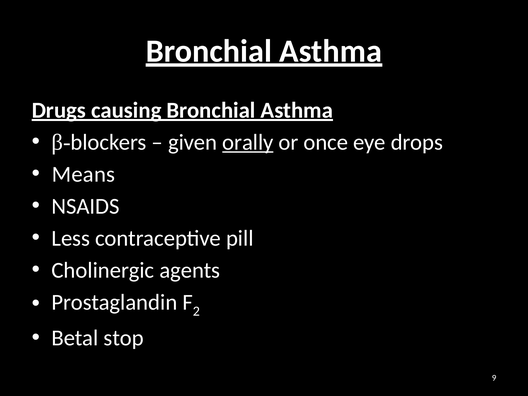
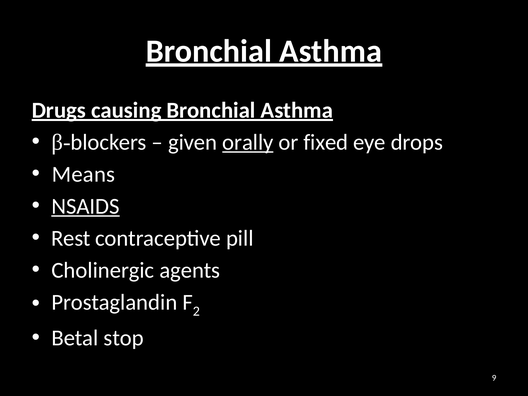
once: once -> fixed
NSAIDS underline: none -> present
Less: Less -> Rest
